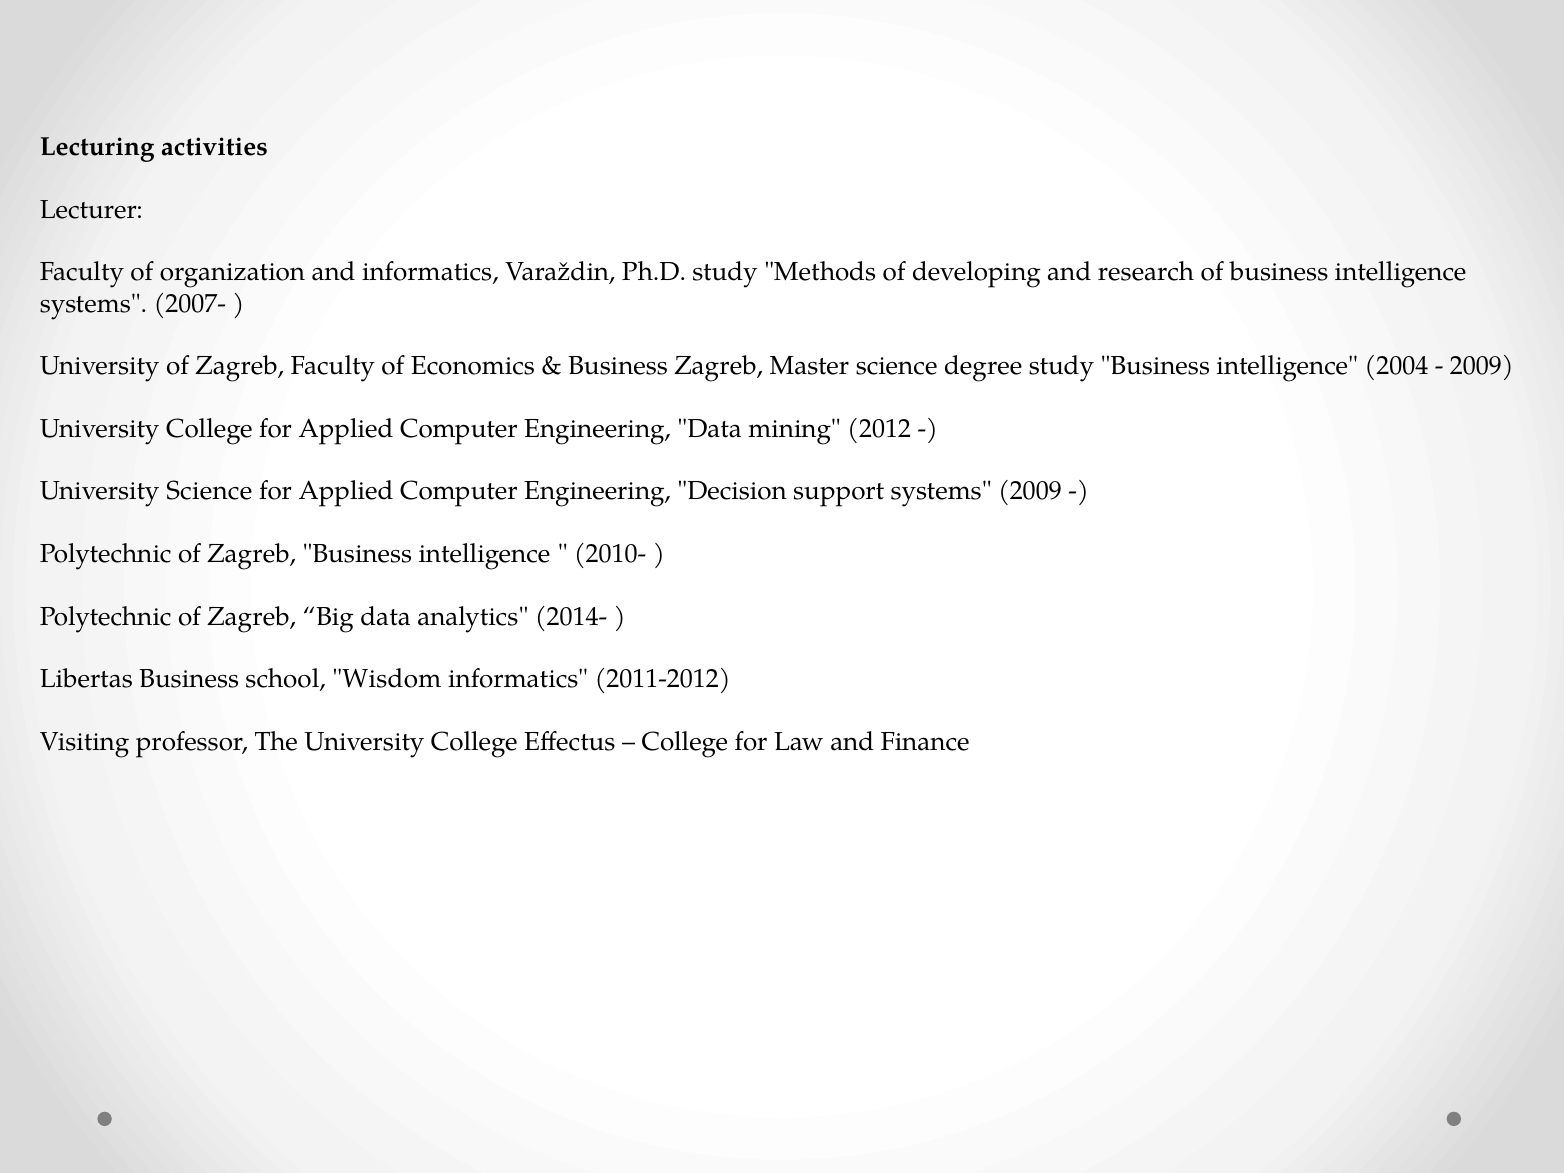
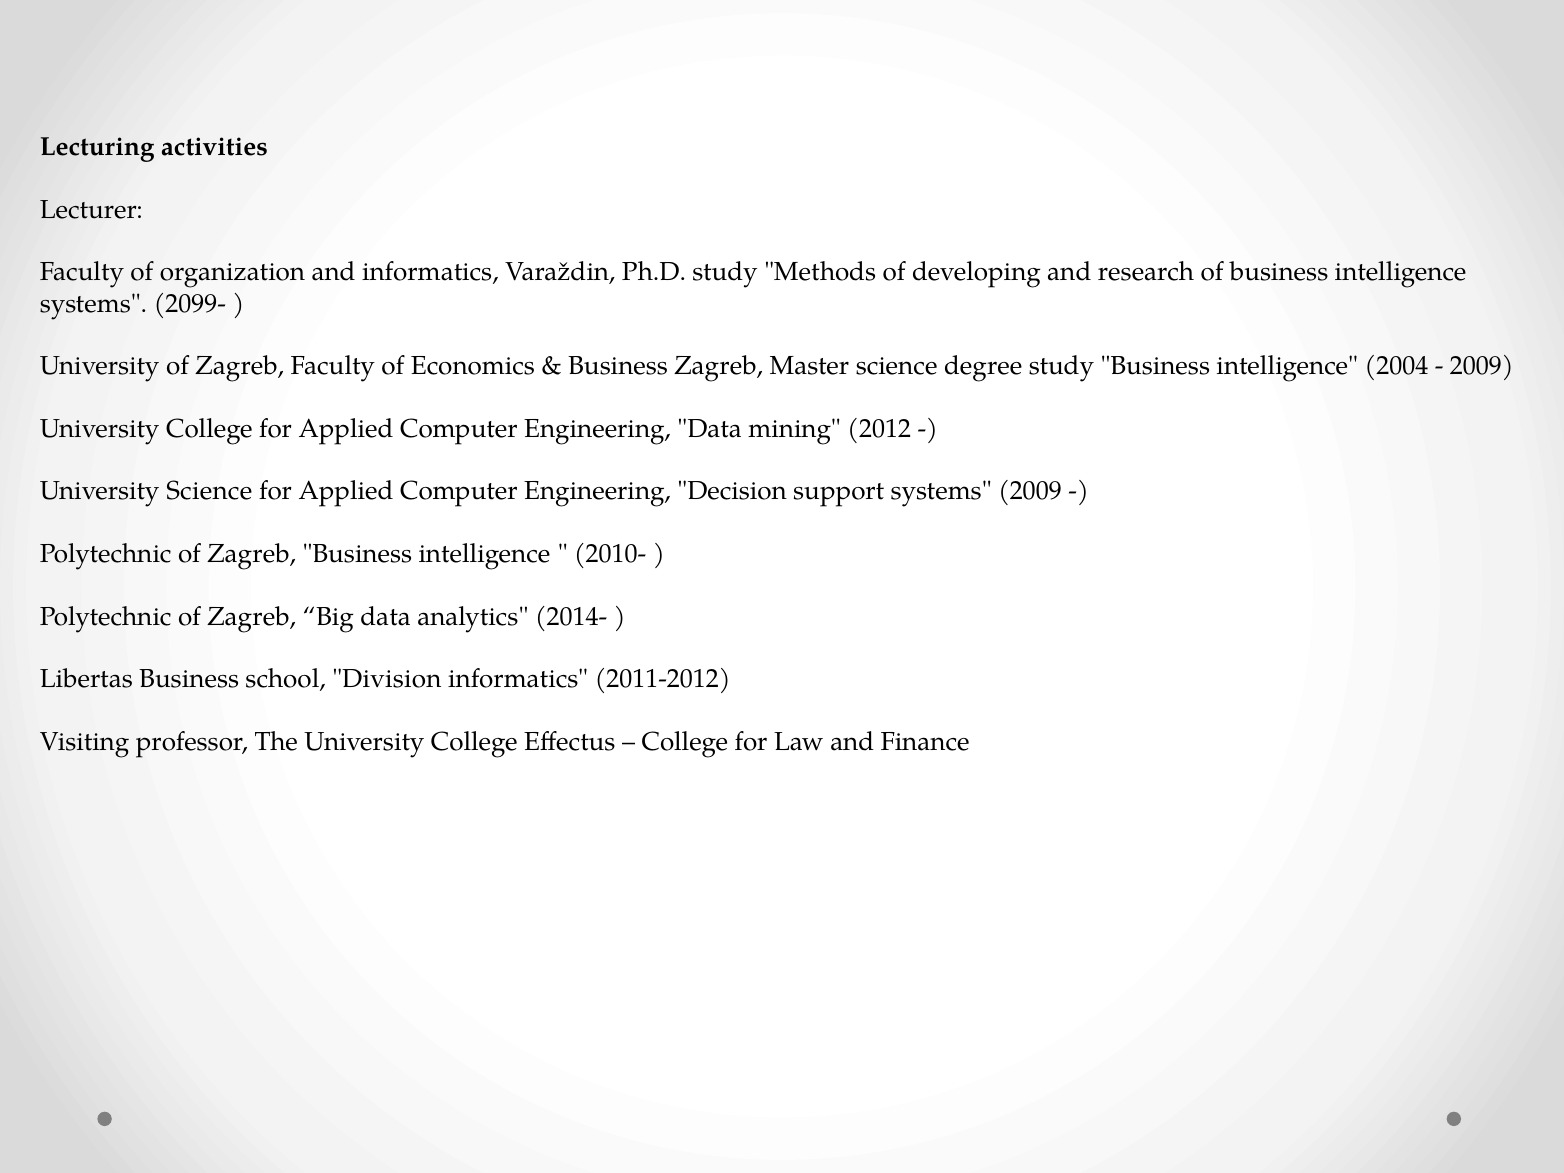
2007-: 2007- -> 2099-
Wisdom: Wisdom -> Division
